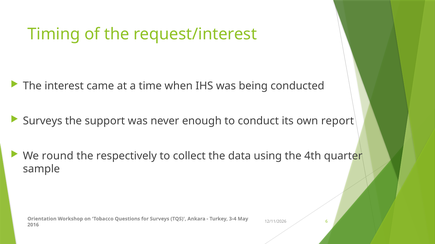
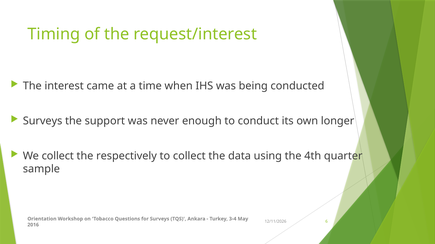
report: report -> longer
We round: round -> collect
